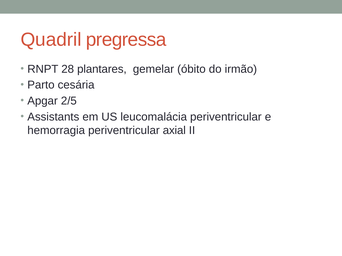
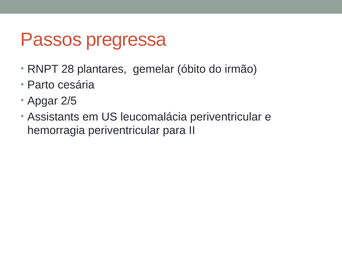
Quadril: Quadril -> Passos
axial: axial -> para
